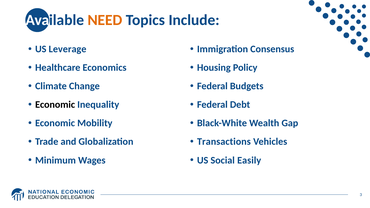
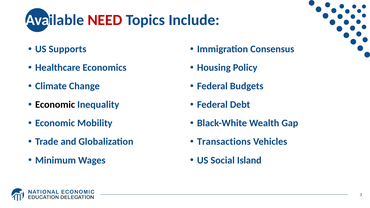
NEED colour: orange -> red
Leverage: Leverage -> Supports
Easily: Easily -> Island
